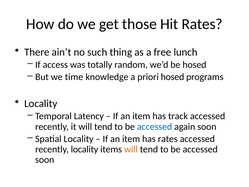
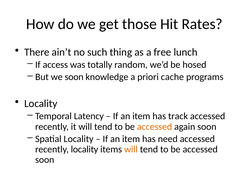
we time: time -> soon
priori hosed: hosed -> cache
accessed at (155, 126) colour: blue -> orange
has rates: rates -> need
